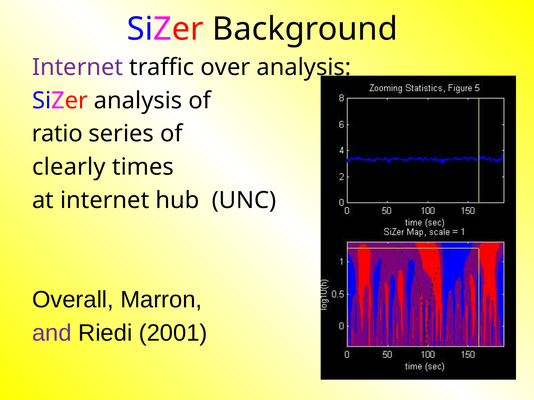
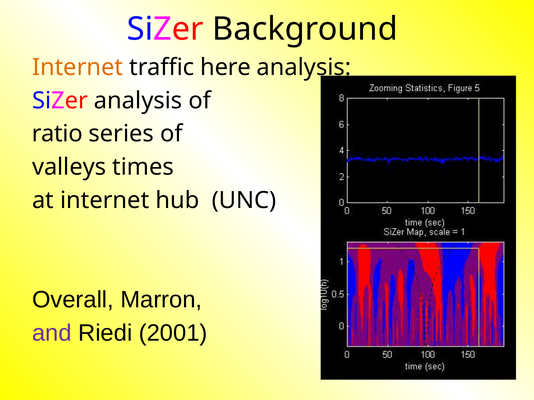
Internet at (78, 68) colour: purple -> orange
over: over -> here
clearly: clearly -> valleys
